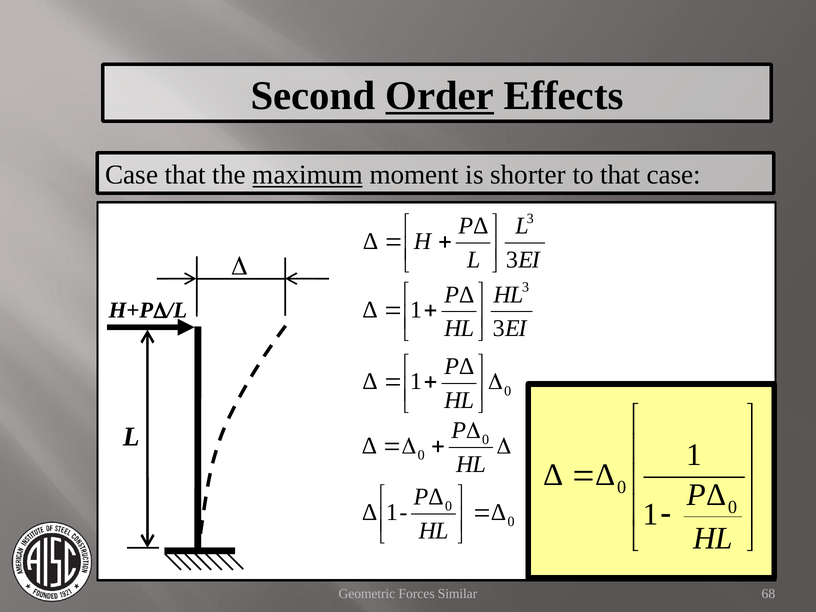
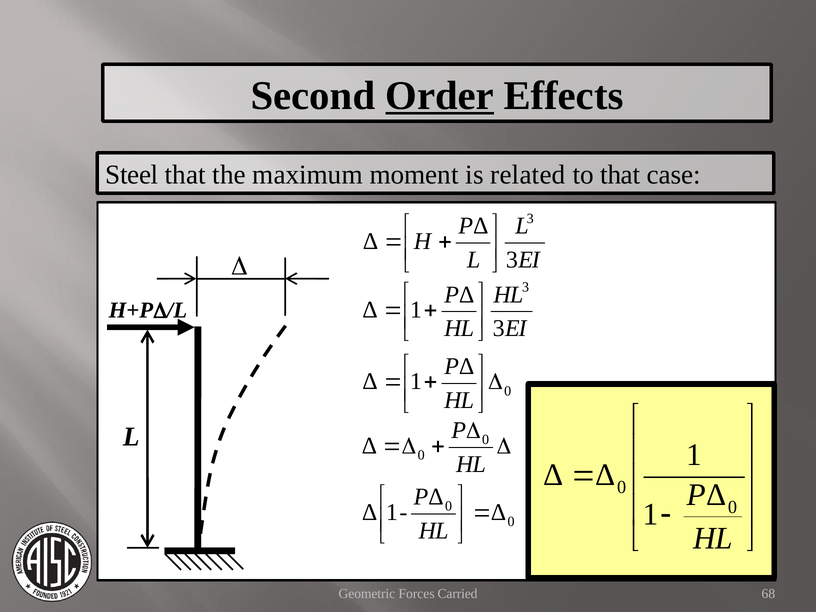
Case at (132, 175): Case -> Steel
maximum underline: present -> none
shorter: shorter -> related
Similar: Similar -> Carried
